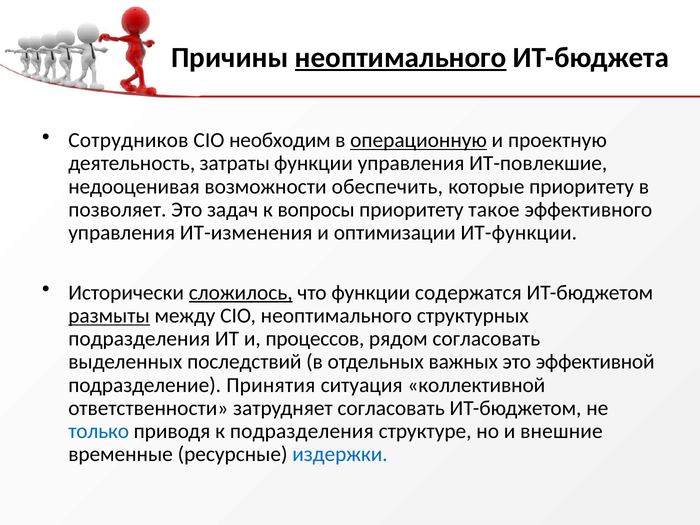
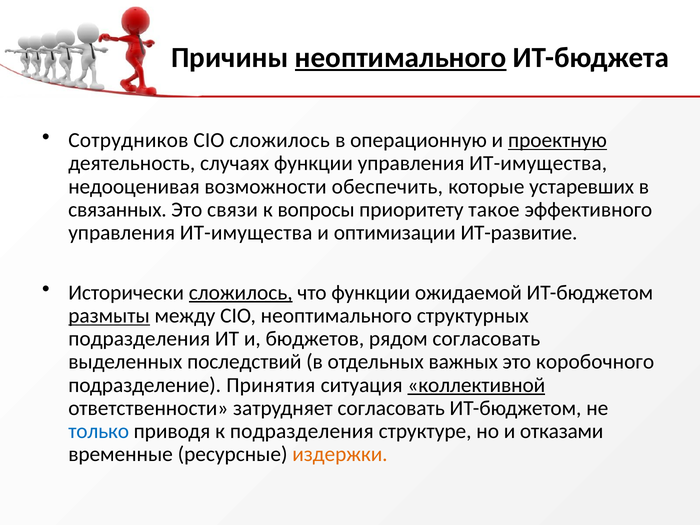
CIO необходим: необходим -> сложилось
операционную underline: present -> none
проектную underline: none -> present
затраты: затраты -> случаях
функции управления ИТ-повлекшие: ИТ-повлекшие -> ИТ-имущества
которые приоритету: приоритету -> устаревших
позволяет: позволяет -> связанных
задач: задач -> связи
ИТ-изменения at (246, 233): ИТ-изменения -> ИТ-имущества
ИТ-функции: ИТ-функции -> ИТ-развитие
содержатся: содержатся -> ожидаемой
процессов: процессов -> бюджетов
эффективной: эффективной -> коробочного
коллективной underline: none -> present
внешние: внешние -> отказами
издержки colour: blue -> orange
